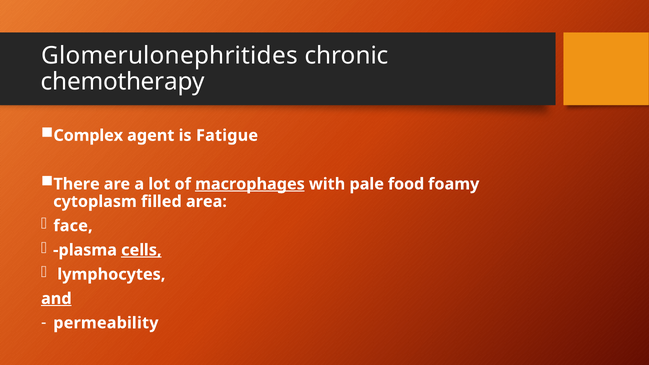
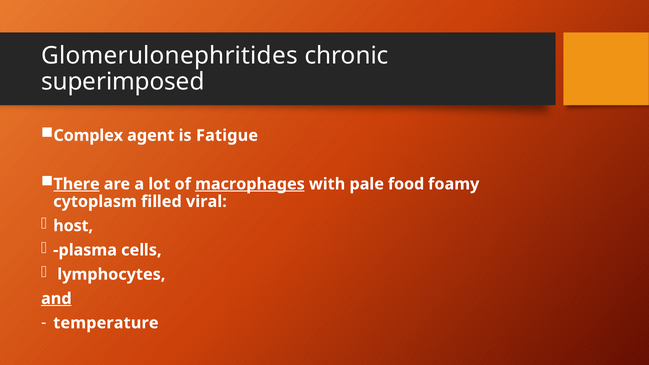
chemotherapy: chemotherapy -> superimposed
There underline: none -> present
area: area -> viral
face: face -> host
cells underline: present -> none
permeability: permeability -> temperature
